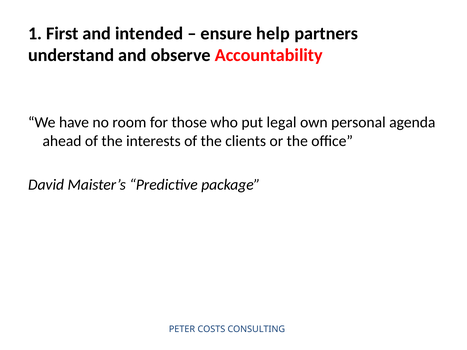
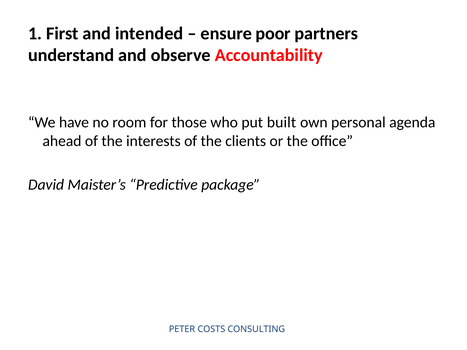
help: help -> poor
legal: legal -> built
